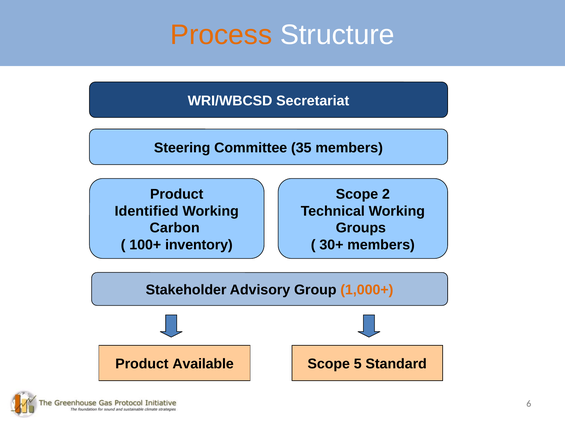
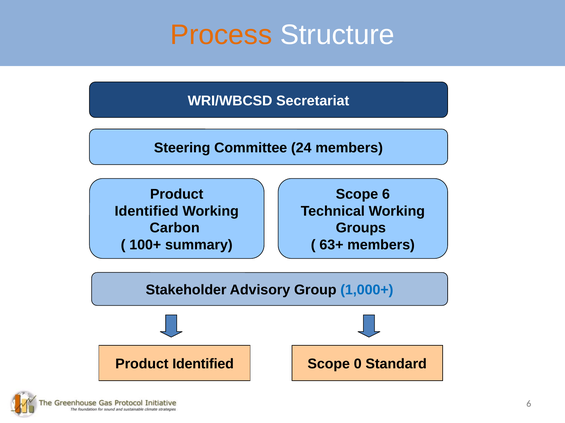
35: 35 -> 24
Scope 2: 2 -> 6
inventory: inventory -> summary
30+: 30+ -> 63+
1,000+ colour: orange -> blue
Available at (203, 365): Available -> Identified
5: 5 -> 0
